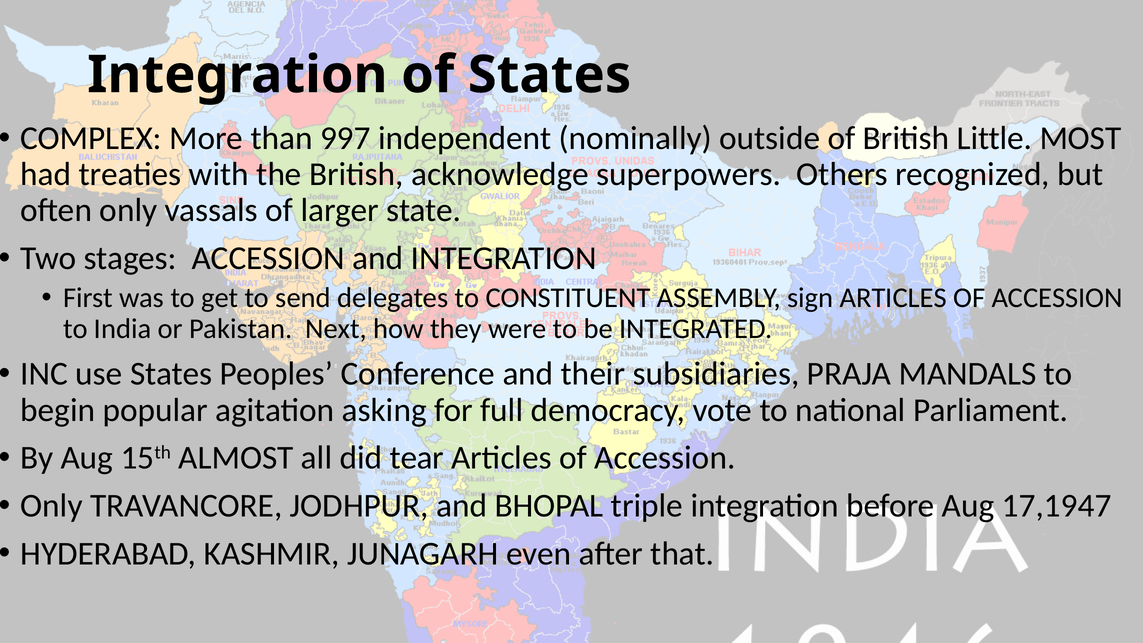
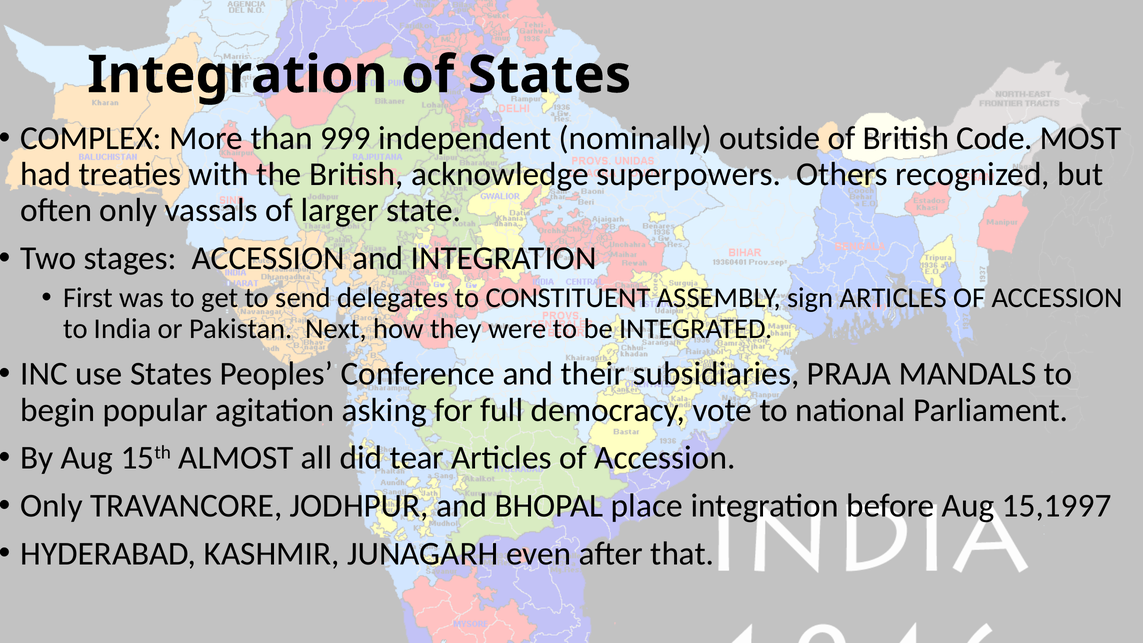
997: 997 -> 999
Little: Little -> Code
triple: triple -> place
17,1947: 17,1947 -> 15,1997
